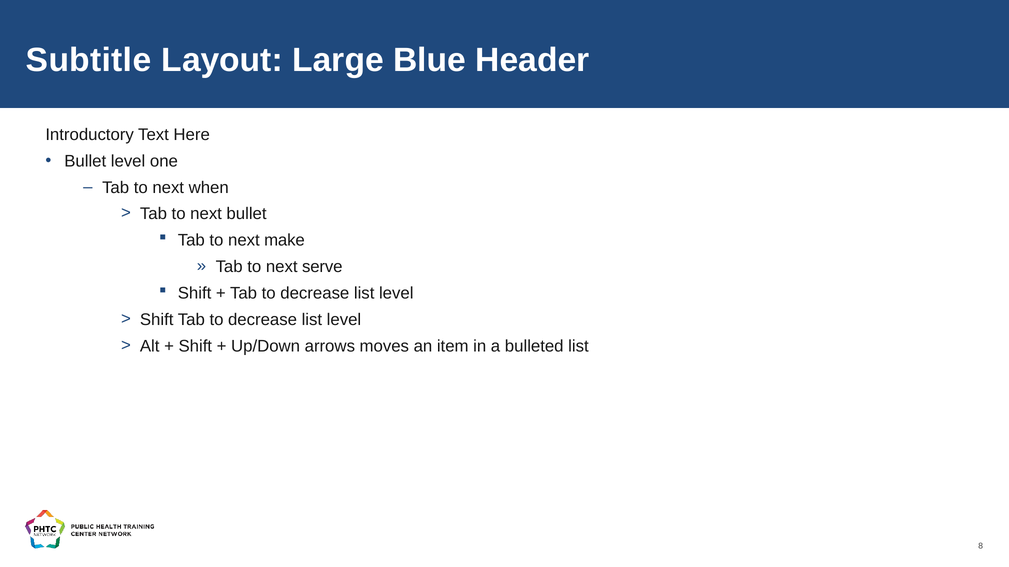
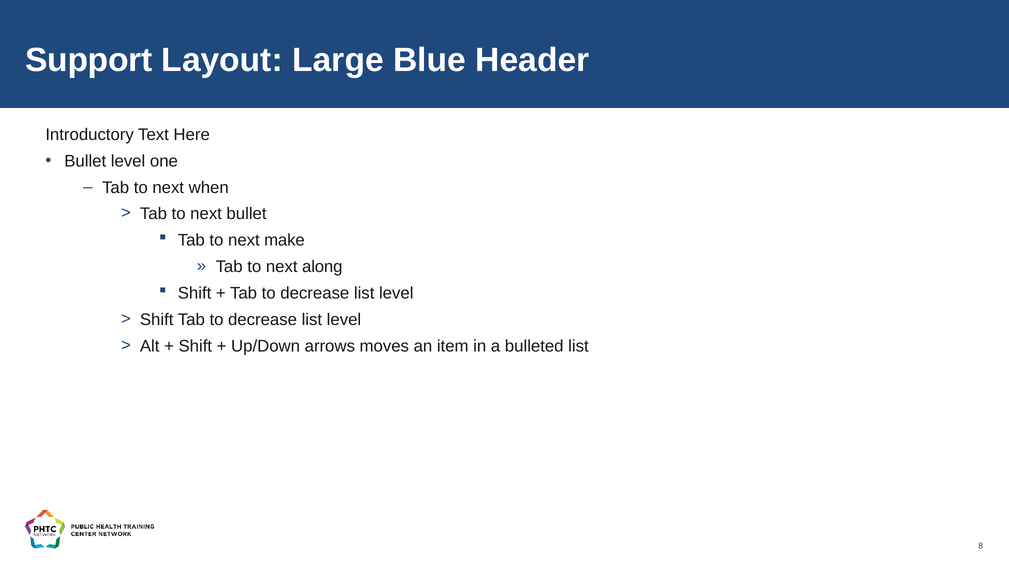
Subtitle: Subtitle -> Support
serve: serve -> along
